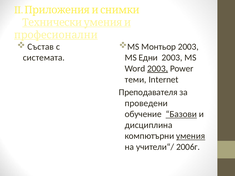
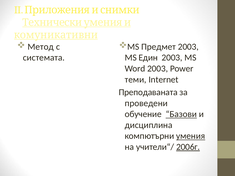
професионални: професионални -> комуникативни
Състав: Състав -> Метод
Монтьор: Монтьор -> Предмет
Едни: Едни -> Един
2003 at (158, 69) underline: present -> none
Преподавателя: Преподавателя -> Преподаваната
2006г underline: none -> present
